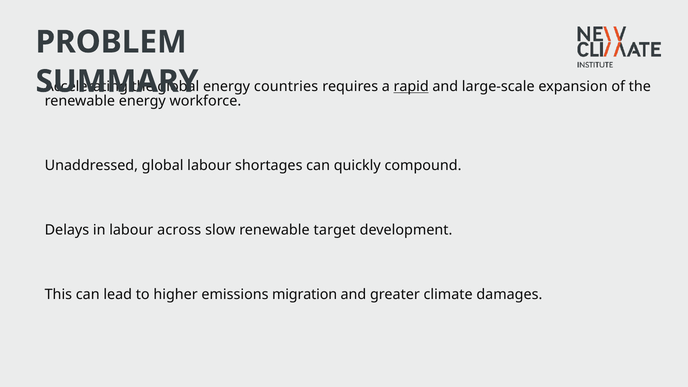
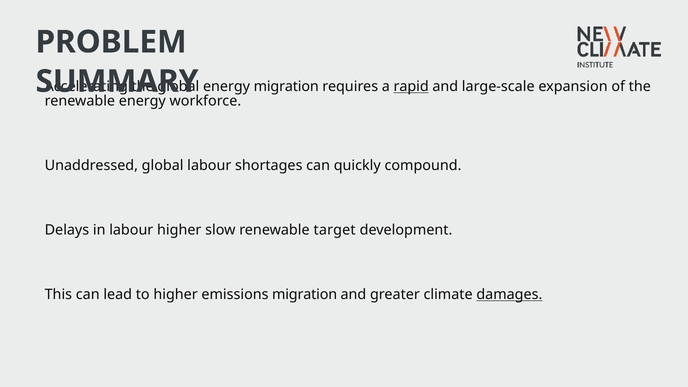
energy countries: countries -> migration
labour across: across -> higher
damages underline: none -> present
